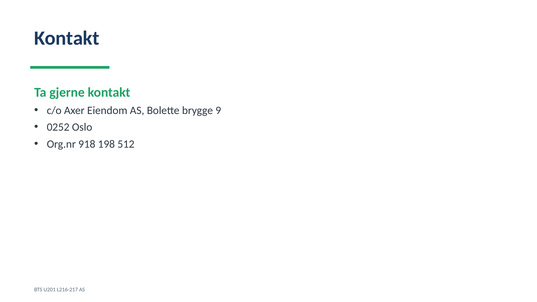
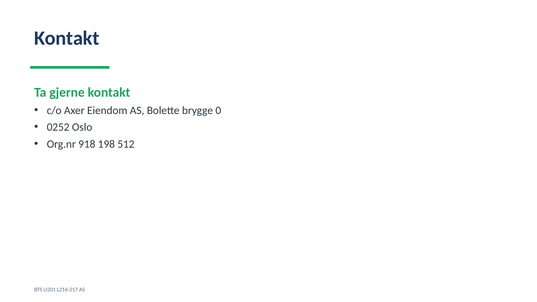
9: 9 -> 0
